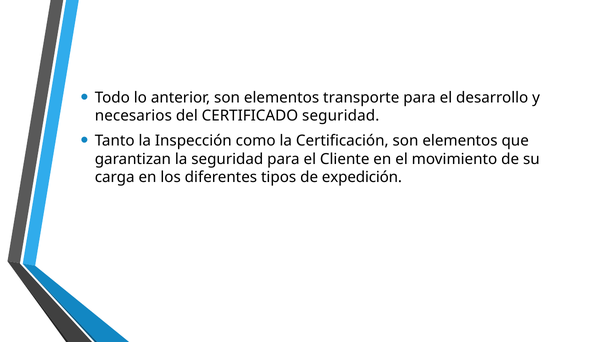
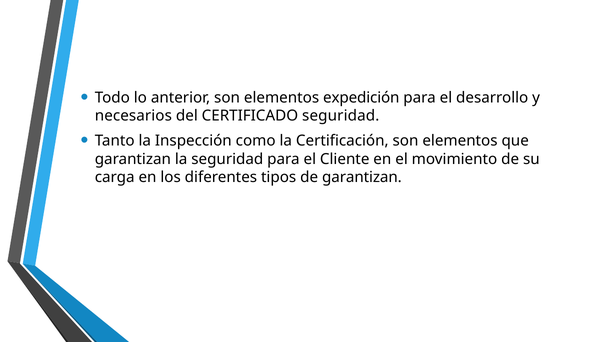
transporte: transporte -> expedición
de expedición: expedición -> garantizan
